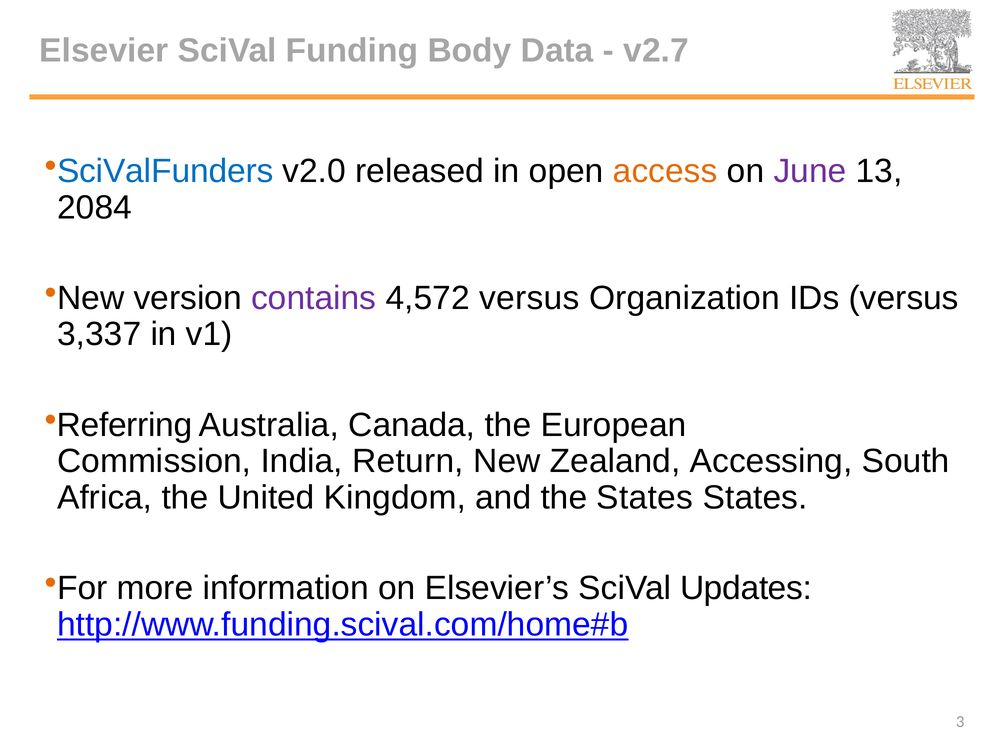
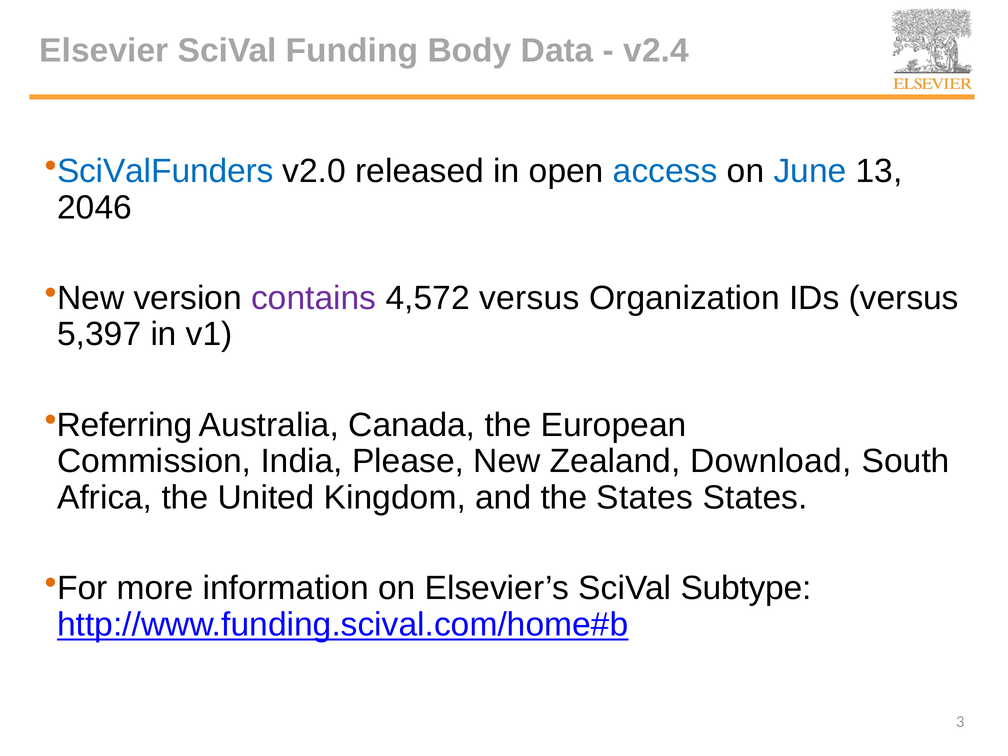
v2.7: v2.7 -> v2.4
access colour: orange -> blue
June colour: purple -> blue
2084: 2084 -> 2046
3,337: 3,337 -> 5,397
Return: Return -> Please
Accessing: Accessing -> Download
Updates: Updates -> Subtype
